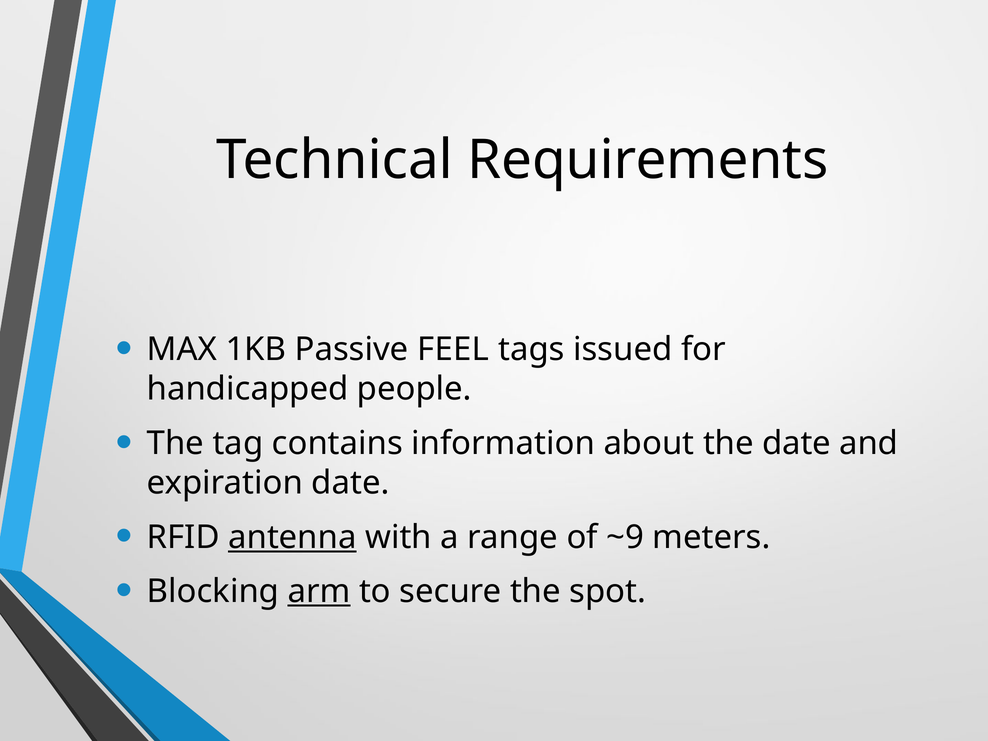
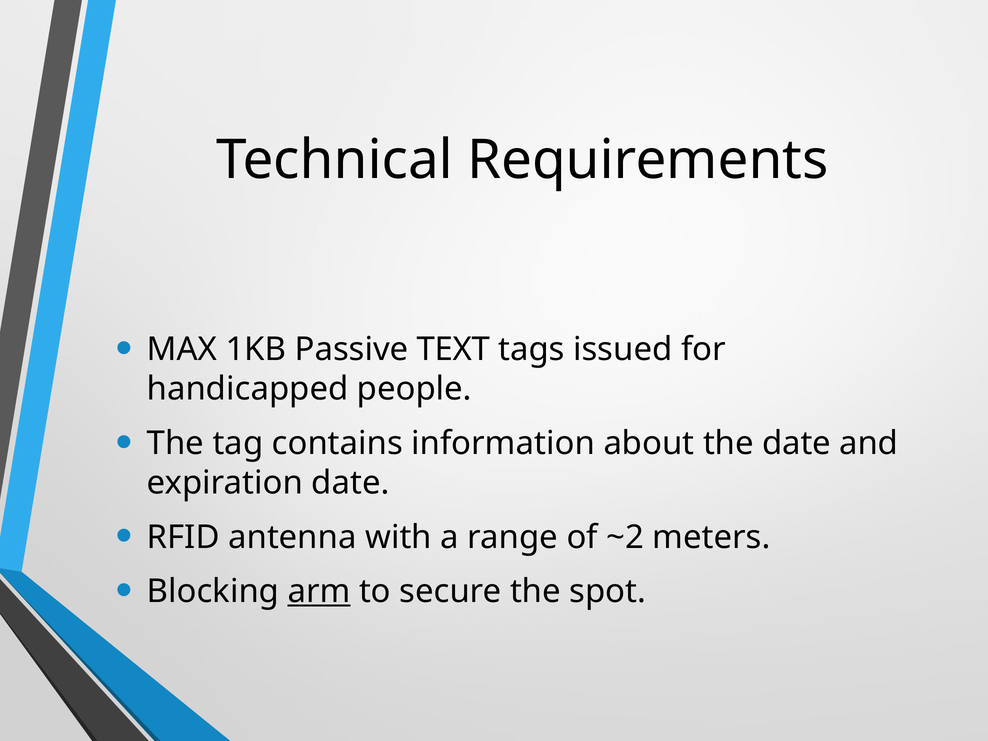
FEEL: FEEL -> TEXT
antenna underline: present -> none
~9: ~9 -> ~2
